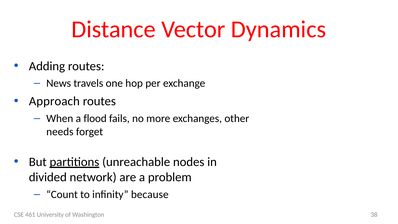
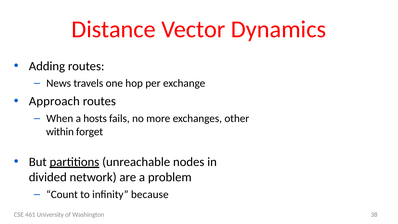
flood: flood -> hosts
needs: needs -> within
